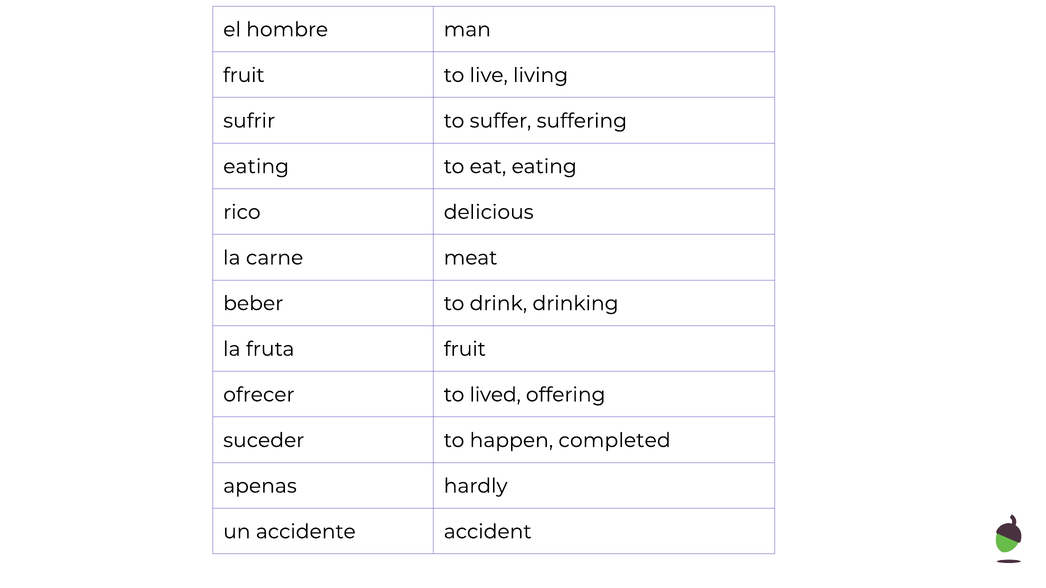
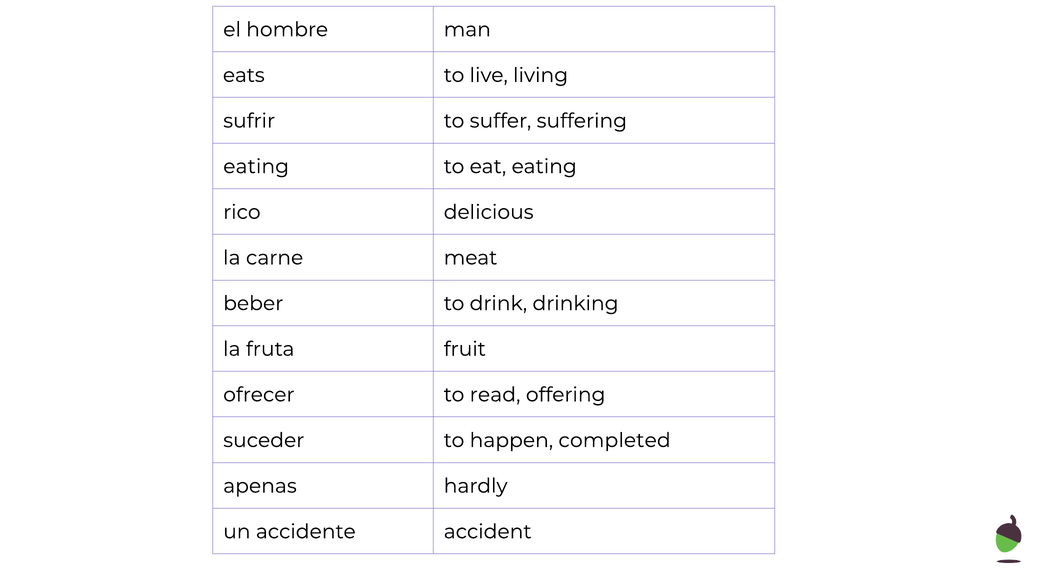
fruit at (244, 75): fruit -> eats
lived: lived -> read
